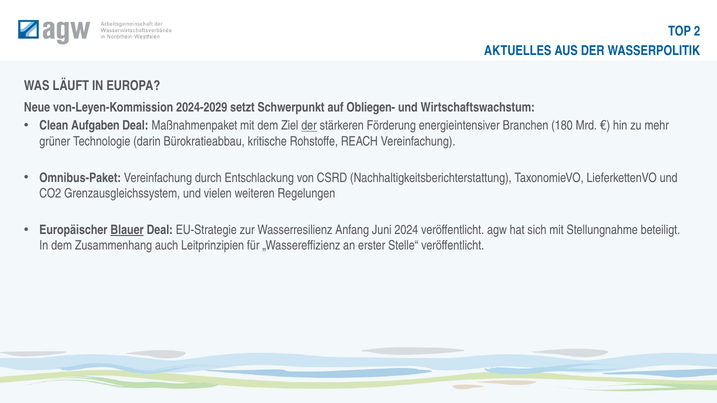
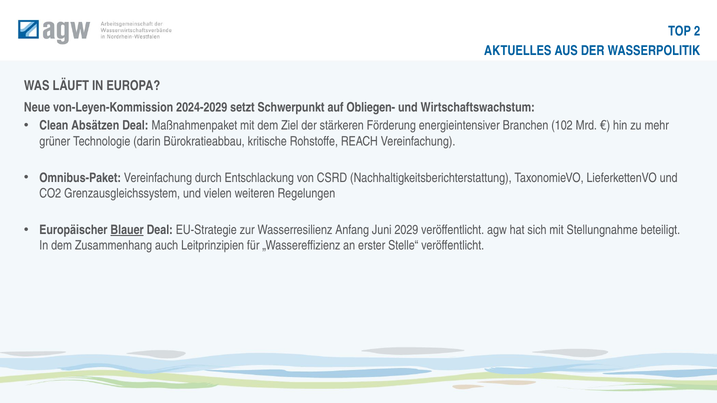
Aufgaben: Aufgaben -> Absätzen
der at (309, 126) underline: present -> none
180: 180 -> 102
2024: 2024 -> 2029
